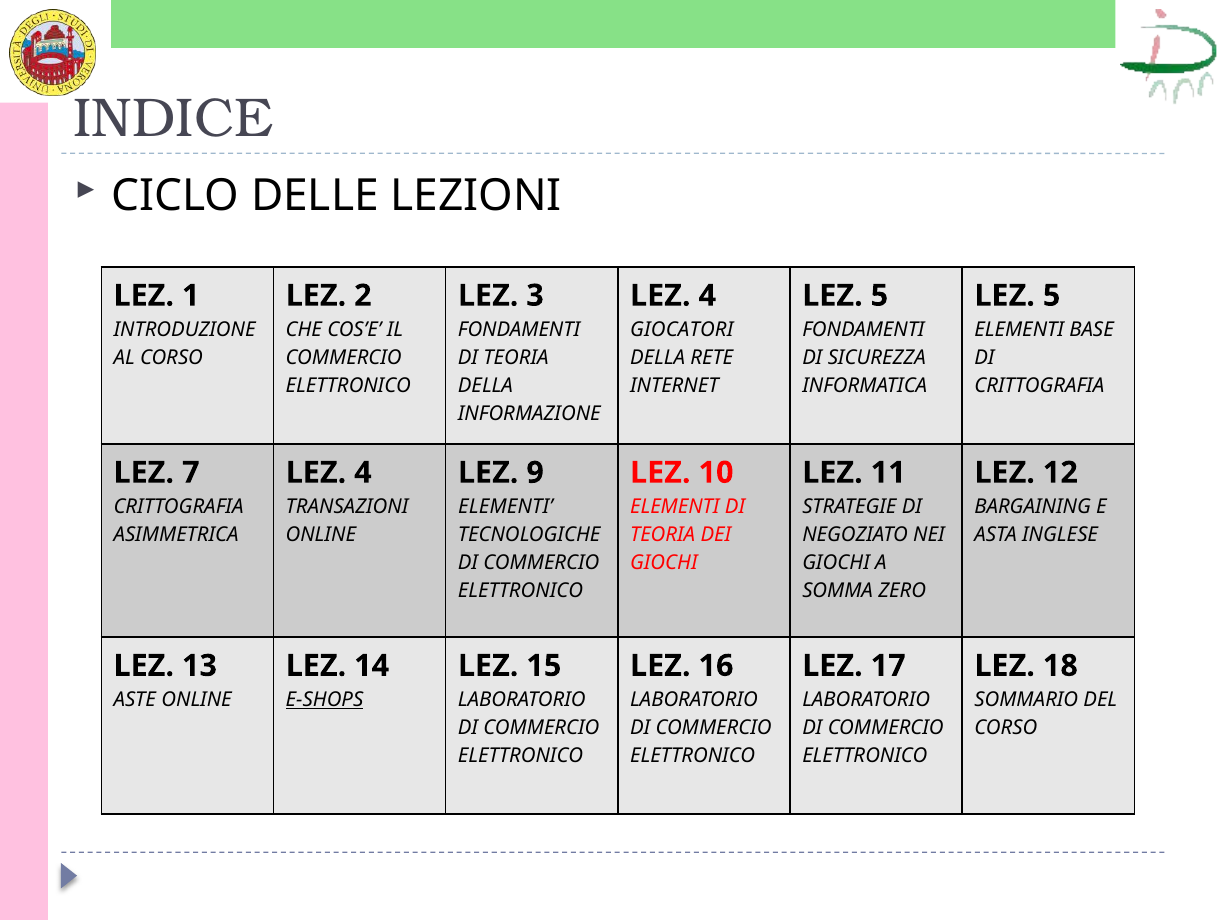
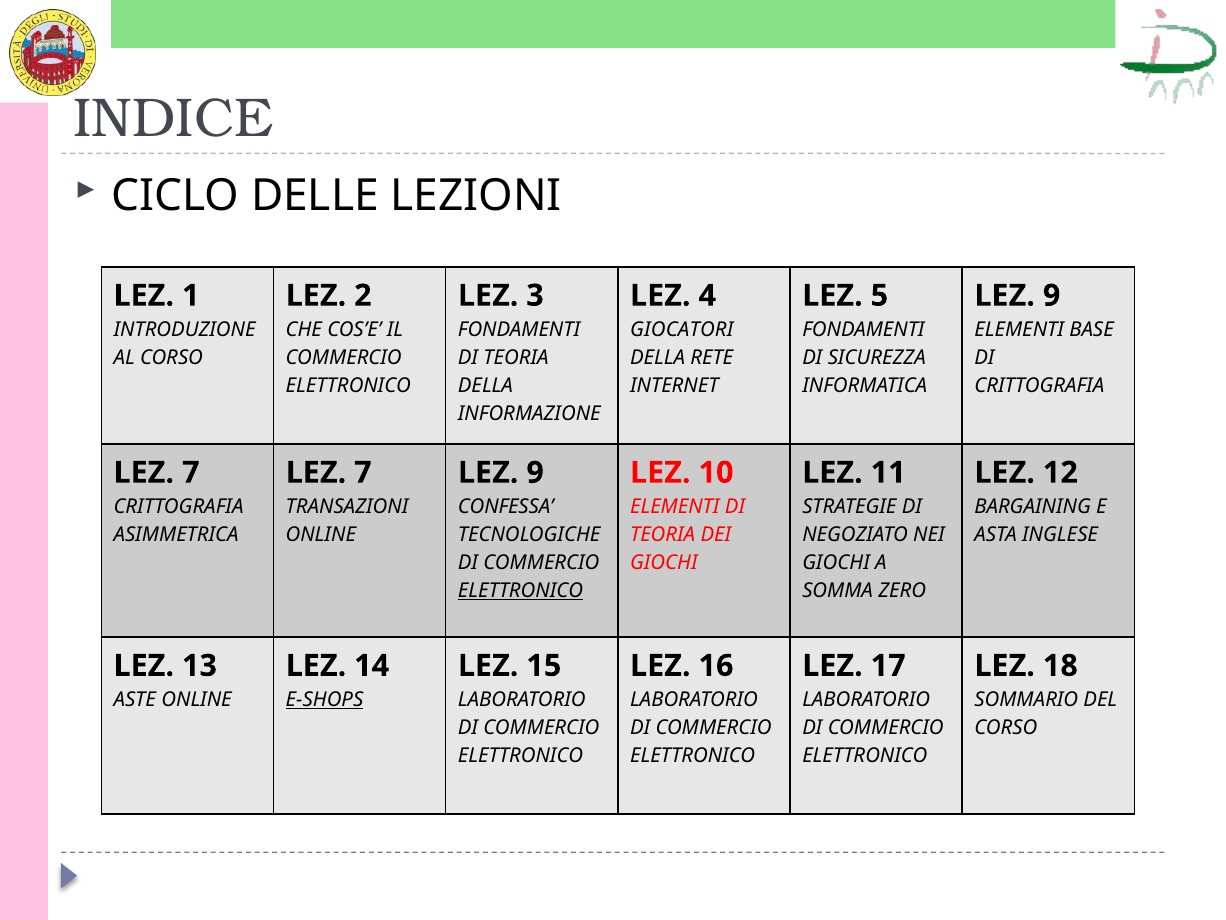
5 at (1052, 295): 5 -> 9
4 at (363, 472): 4 -> 7
ELEMENTI at (506, 507): ELEMENTI -> CONFESSA
ELETTRONICO at (520, 590) underline: none -> present
